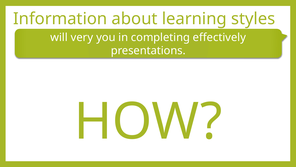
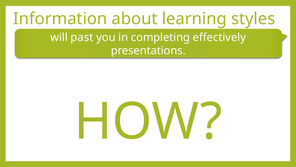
very: very -> past
